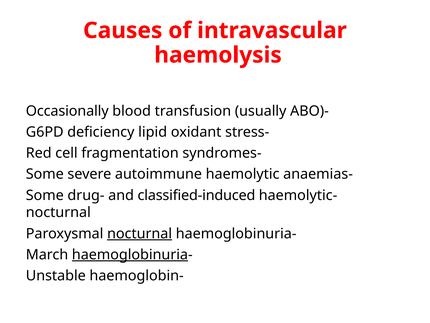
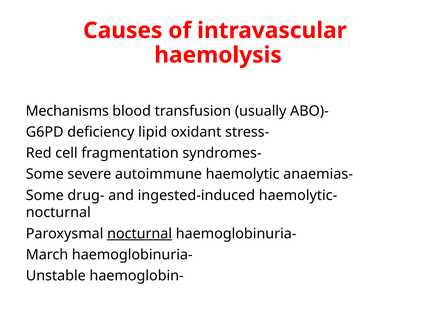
Occasionally: Occasionally -> Mechanisms
classified‐induced: classified‐induced -> ingested‐induced
haemoglobinuria at (130, 254) underline: present -> none
